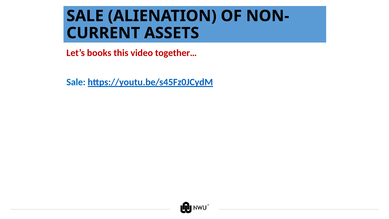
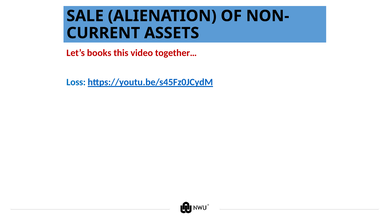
Sale at (76, 82): Sale -> Loss
